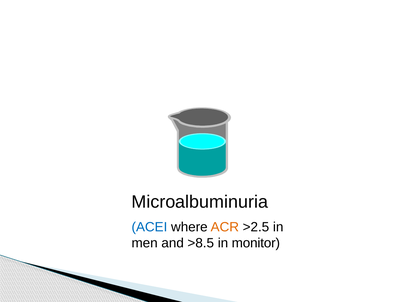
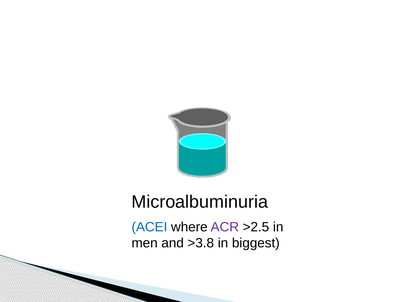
ACR colour: orange -> purple
>8.5: >8.5 -> >3.8
monitor: monitor -> biggest
